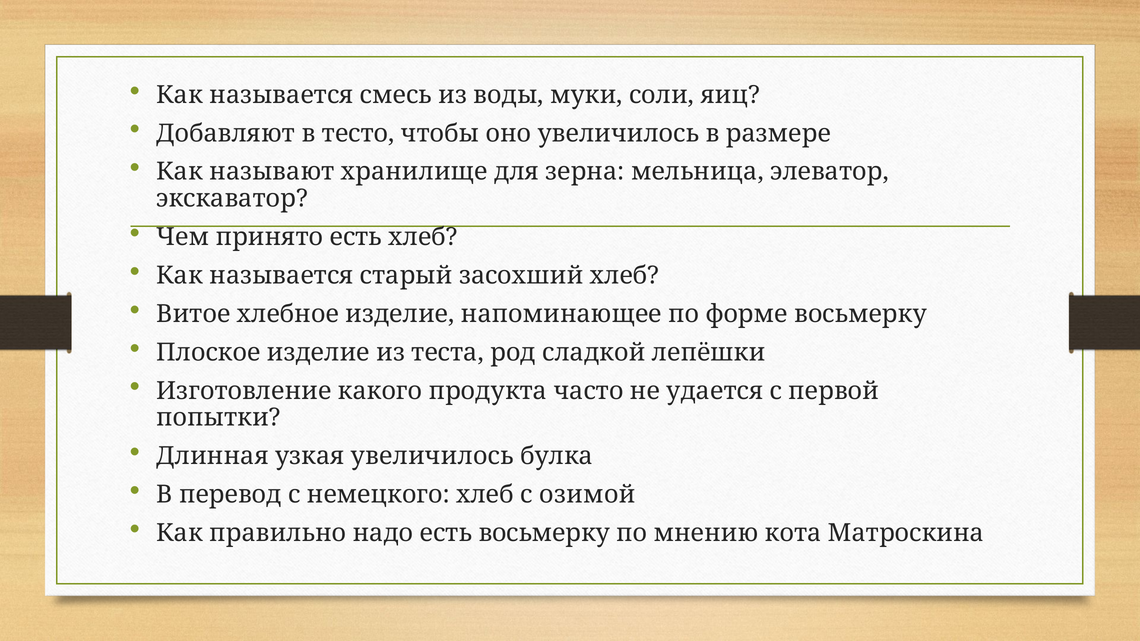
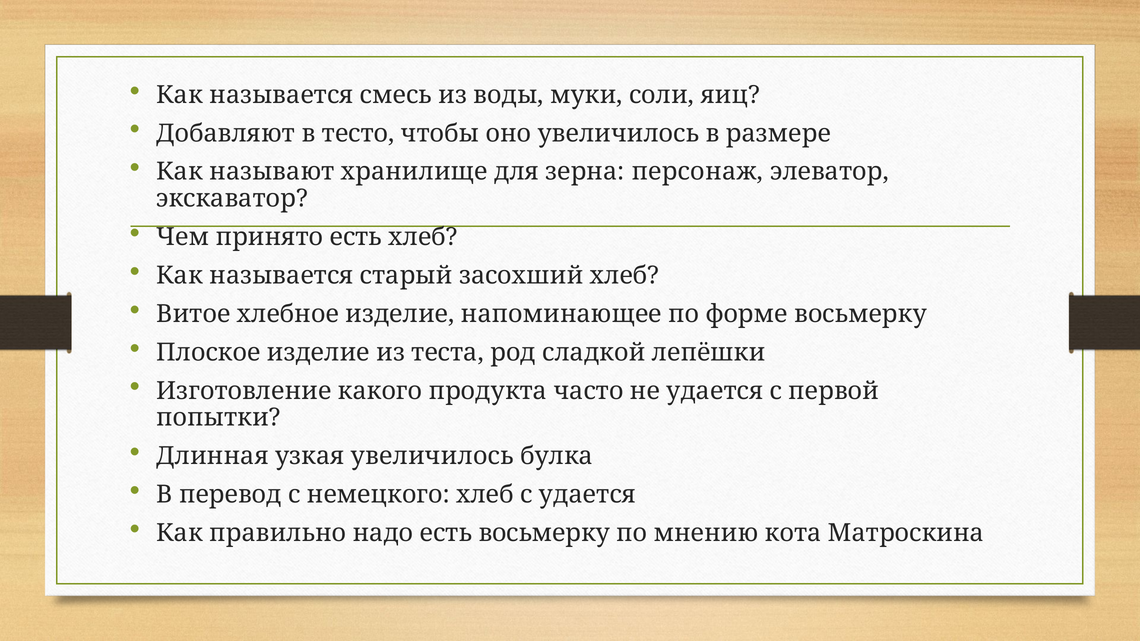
мельница: мельница -> персонаж
с озимой: озимой -> удается
